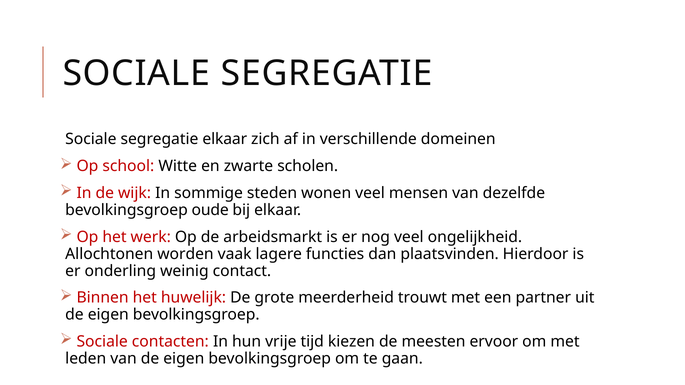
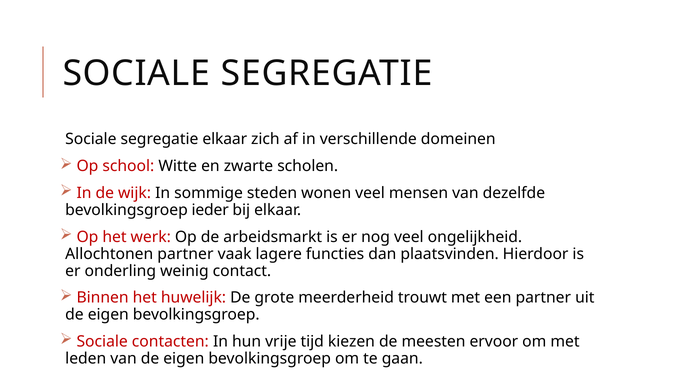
oude: oude -> ieder
Allochtonen worden: worden -> partner
